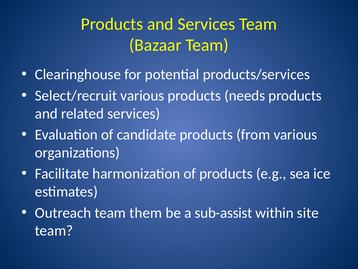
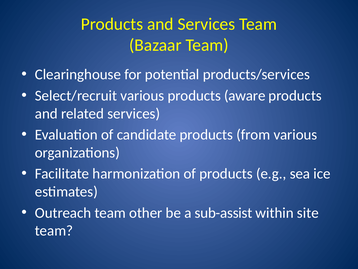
needs: needs -> aware
them: them -> other
